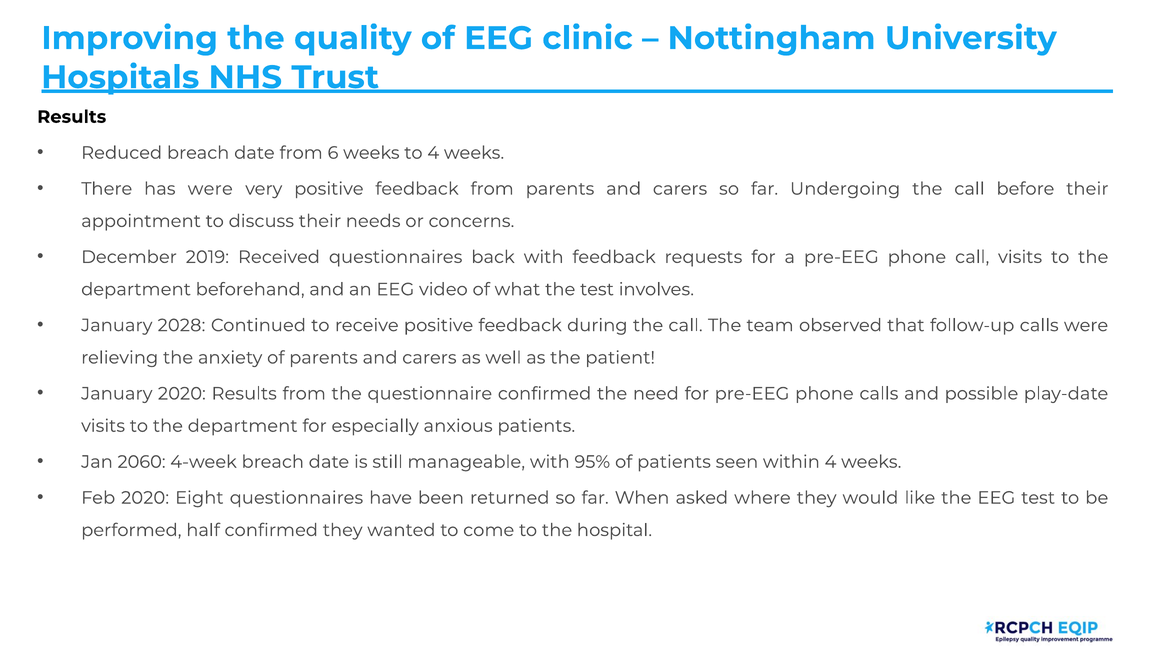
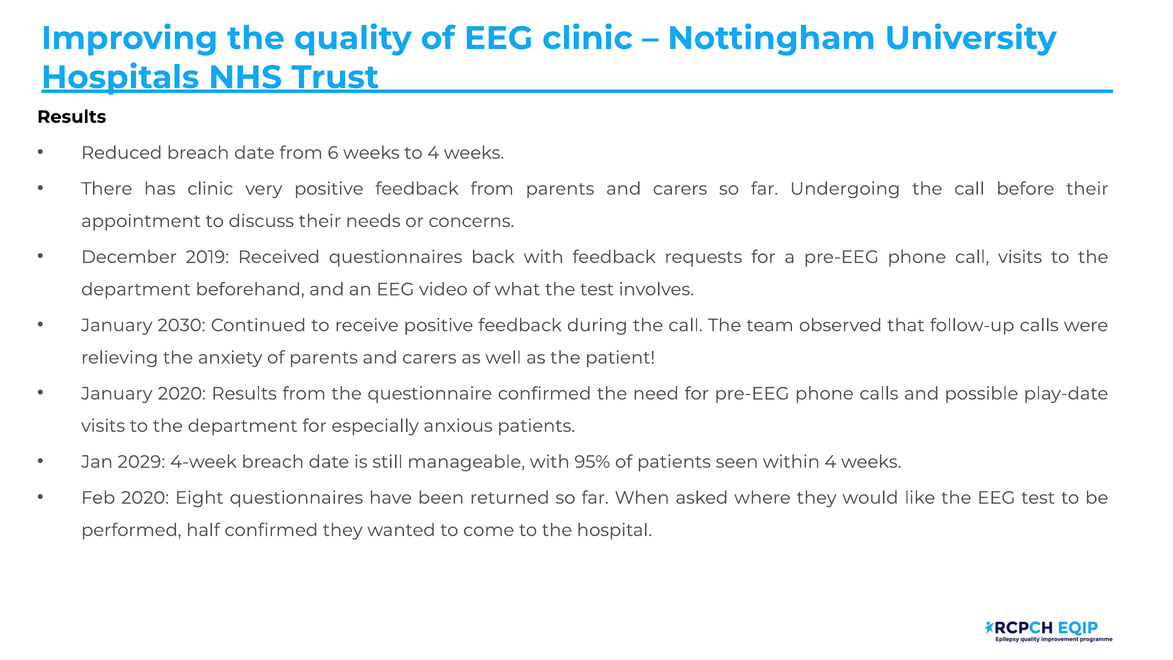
has were: were -> clinic
2028: 2028 -> 2030
2060: 2060 -> 2029
